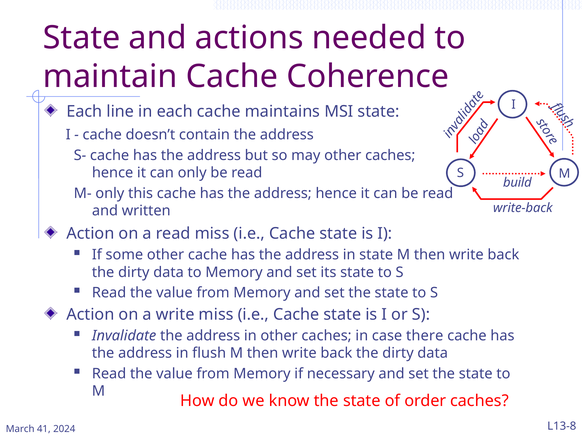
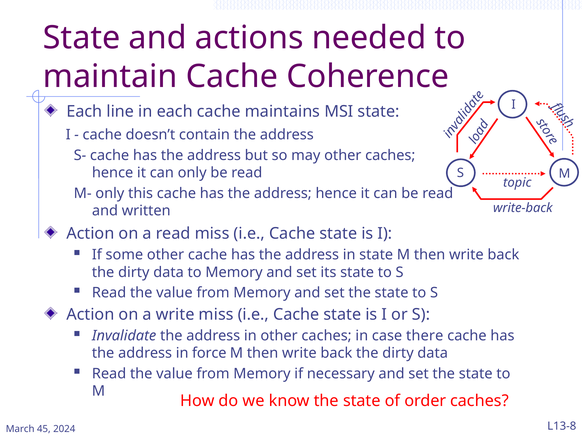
build: build -> topic
flush: flush -> force
41: 41 -> 45
